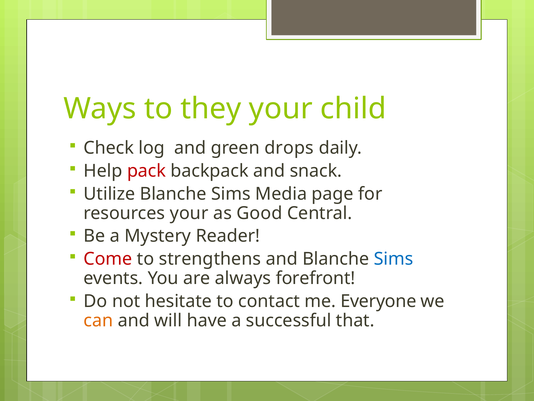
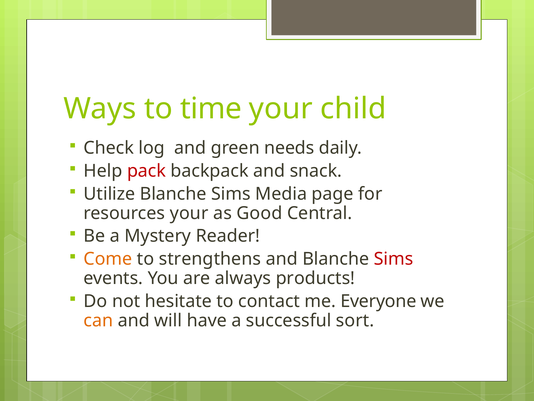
they: they -> time
drops: drops -> needs
Come colour: red -> orange
Sims at (394, 259) colour: blue -> red
forefront: forefront -> products
that: that -> sort
